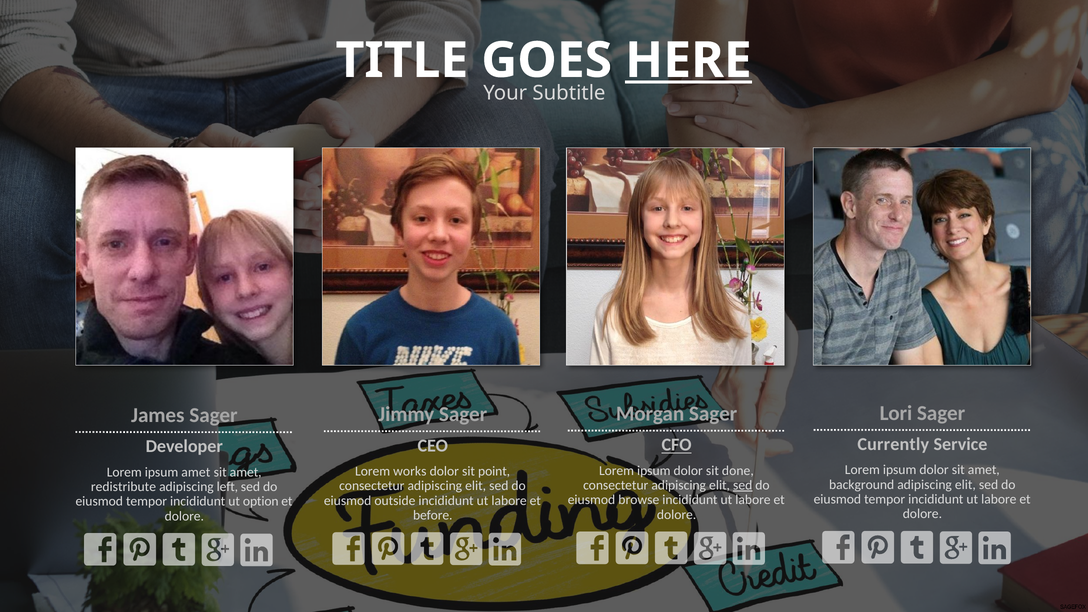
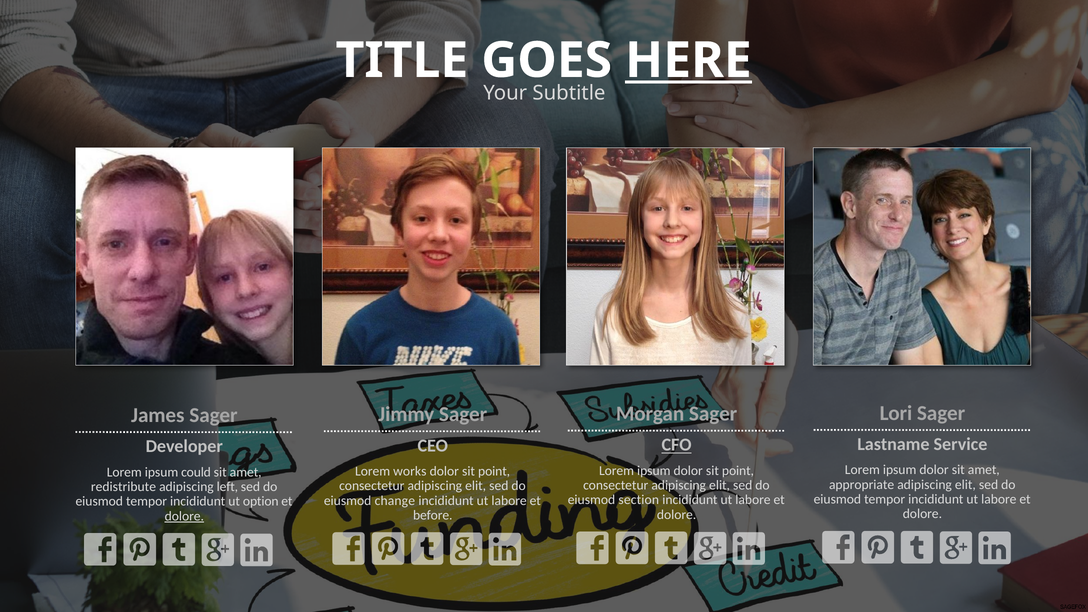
Currently: Currently -> Lastname
ipsum dolor sit done: done -> point
ipsum amet: amet -> could
background: background -> appropriate
sed at (743, 485) underline: present -> none
browse: browse -> section
outside: outside -> change
dolore at (184, 516) underline: none -> present
